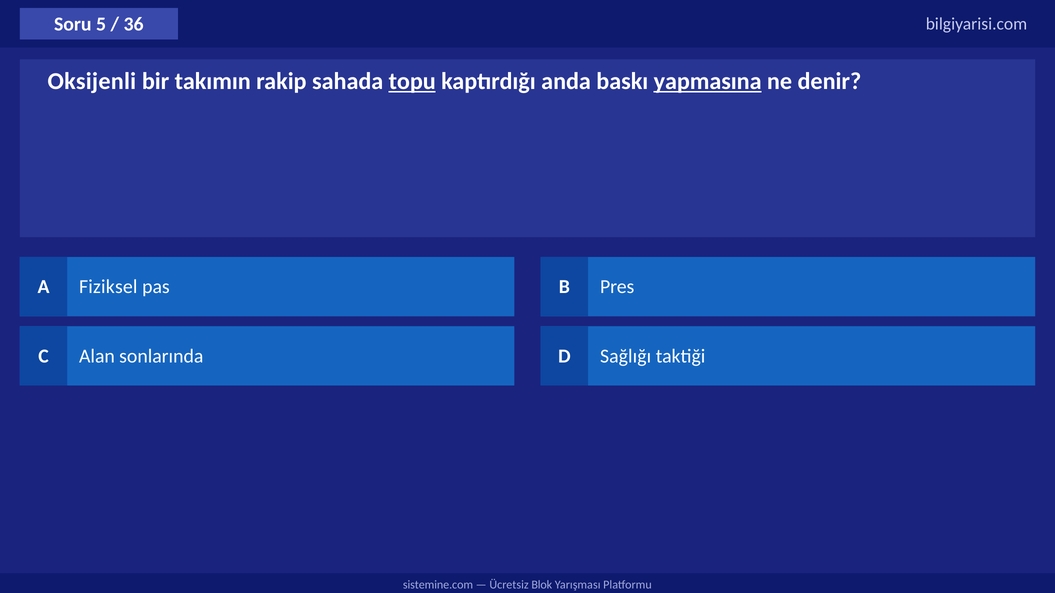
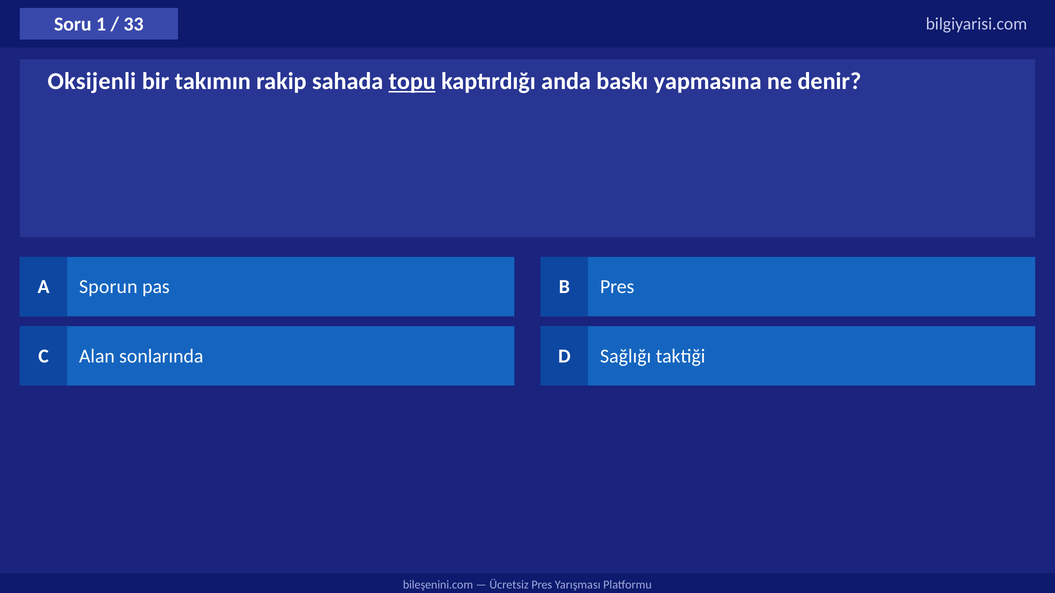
5: 5 -> 1
36: 36 -> 33
yapmasına underline: present -> none
Fiziksel: Fiziksel -> Sporun
sistemine.com: sistemine.com -> bileşenini.com
Ücretsiz Blok: Blok -> Pres
